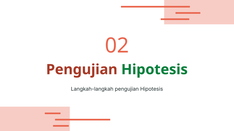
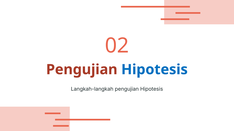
Hipotesis at (154, 70) colour: green -> blue
